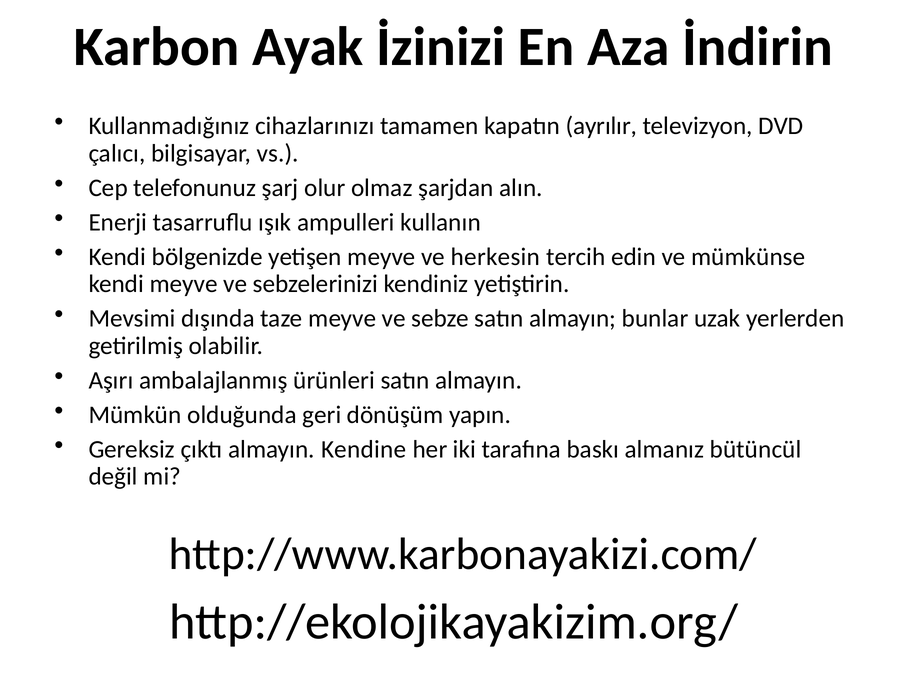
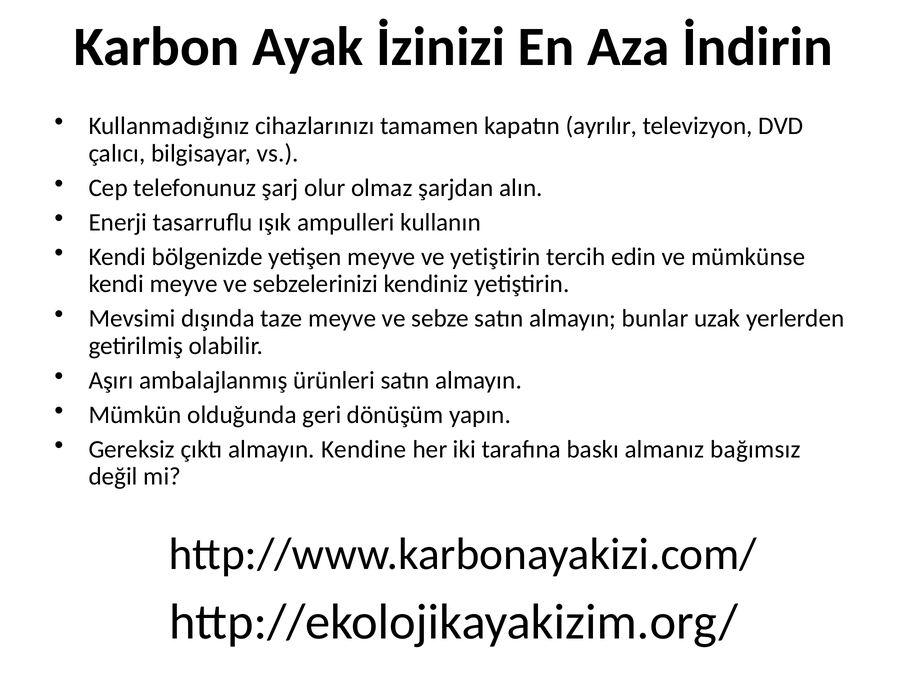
ve herkesin: herkesin -> yetiştirin
bütüncül: bütüncül -> bağımsız
